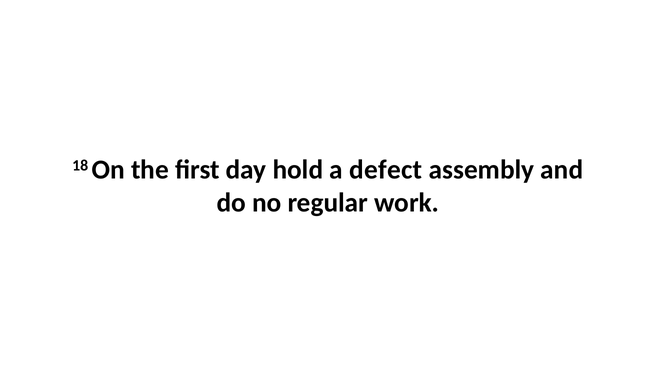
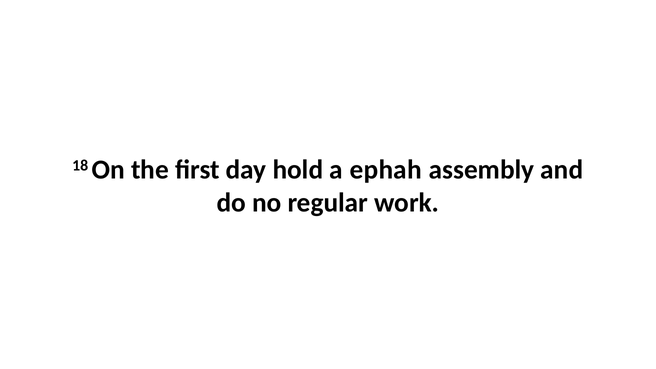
defect: defect -> ephah
